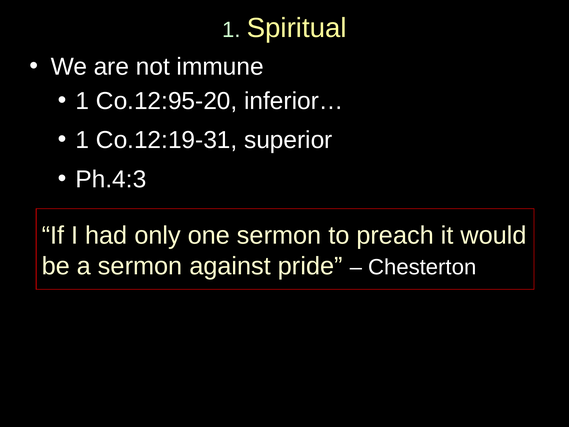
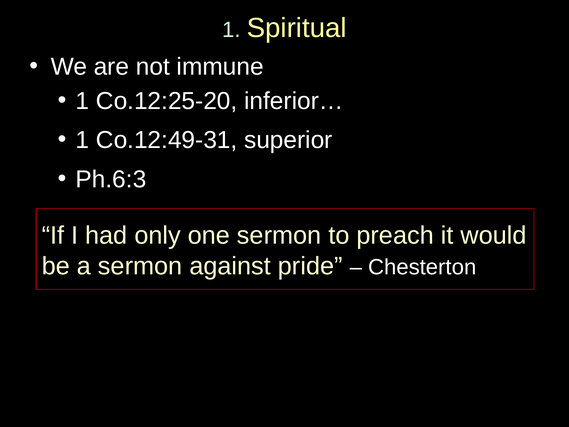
Co.12:95-20: Co.12:95-20 -> Co.12:25-20
Co.12:19-31: Co.12:19-31 -> Co.12:49-31
Ph.4:3: Ph.4:3 -> Ph.6:3
